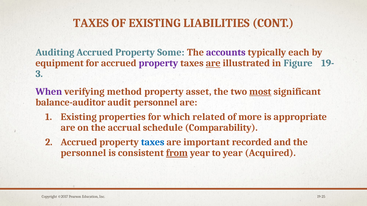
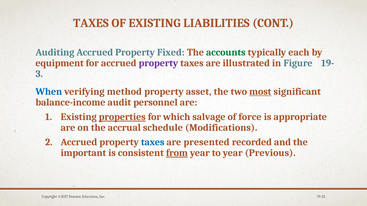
Some: Some -> Fixed
accounts colour: purple -> green
are at (213, 63) underline: present -> none
When colour: purple -> blue
balance-auditor: balance-auditor -> balance-income
properties underline: none -> present
related: related -> salvage
more: more -> force
Comparability: Comparability -> Modifications
important: important -> presented
personnel at (83, 153): personnel -> important
Acquired: Acquired -> Previous
